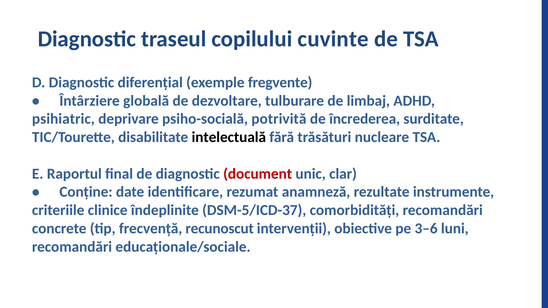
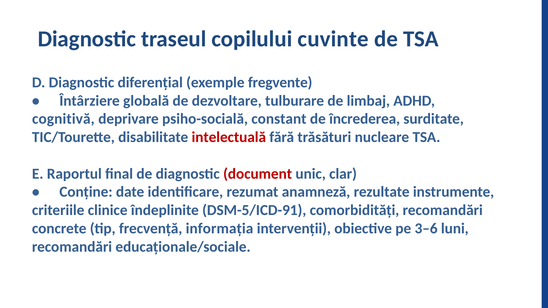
psihiatric: psihiatric -> cognitivă
potrivită: potrivită -> constant
intelectuală colour: black -> red
DSM-5/ICD-37: DSM-5/ICD-37 -> DSM-5/ICD-91
recunoscut: recunoscut -> informația
